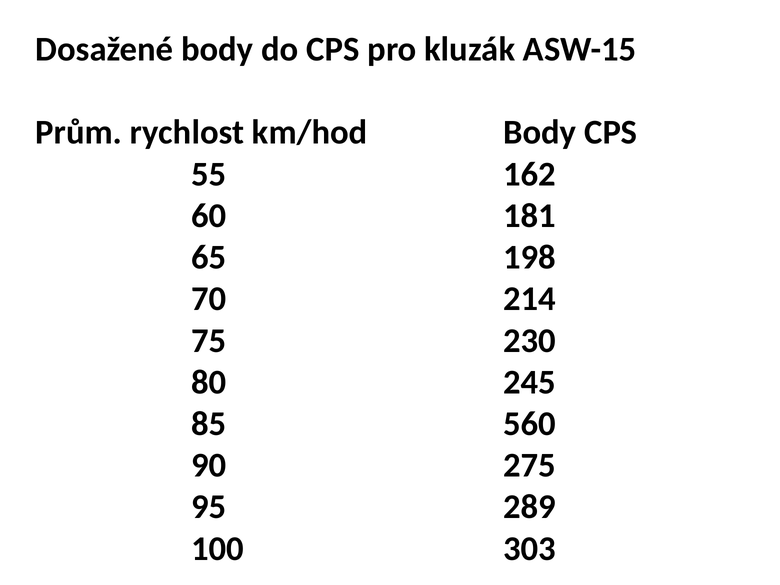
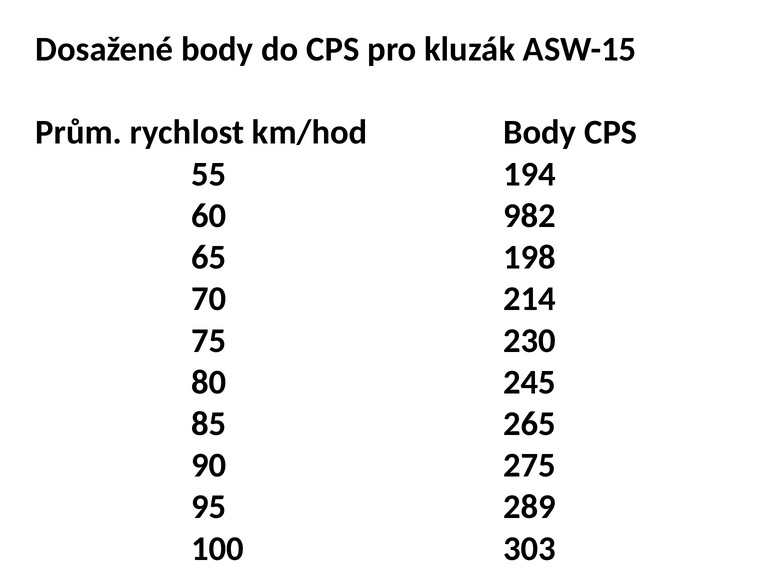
162: 162 -> 194
181: 181 -> 982
560: 560 -> 265
